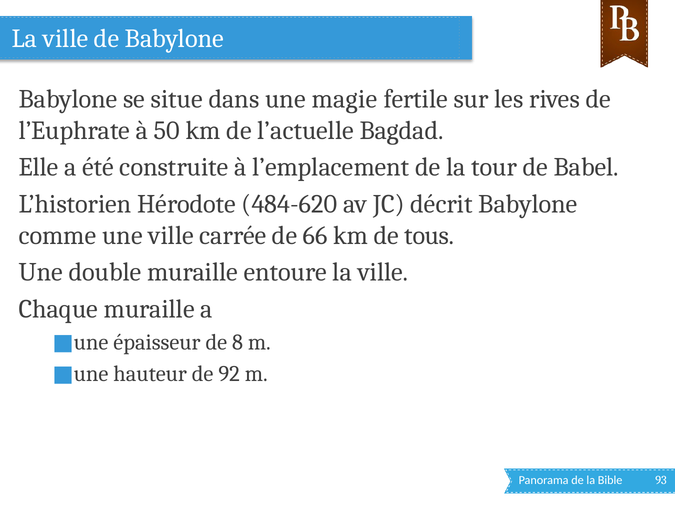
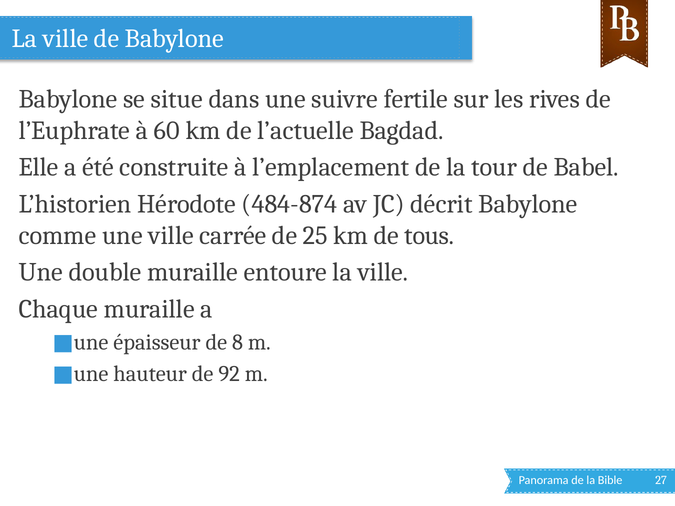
magie: magie -> suivre
50: 50 -> 60
484-620: 484-620 -> 484-874
66: 66 -> 25
93: 93 -> 27
